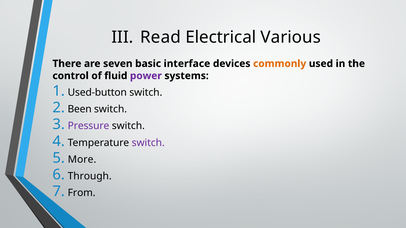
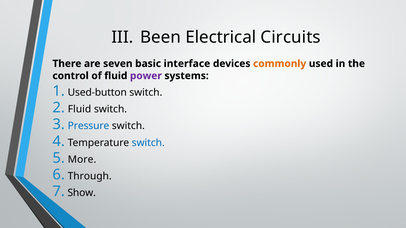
Read: Read -> Been
Various: Various -> Circuits
Been at (80, 109): Been -> Fluid
Pressure colour: purple -> blue
switch at (148, 143) colour: purple -> blue
From: From -> Show
